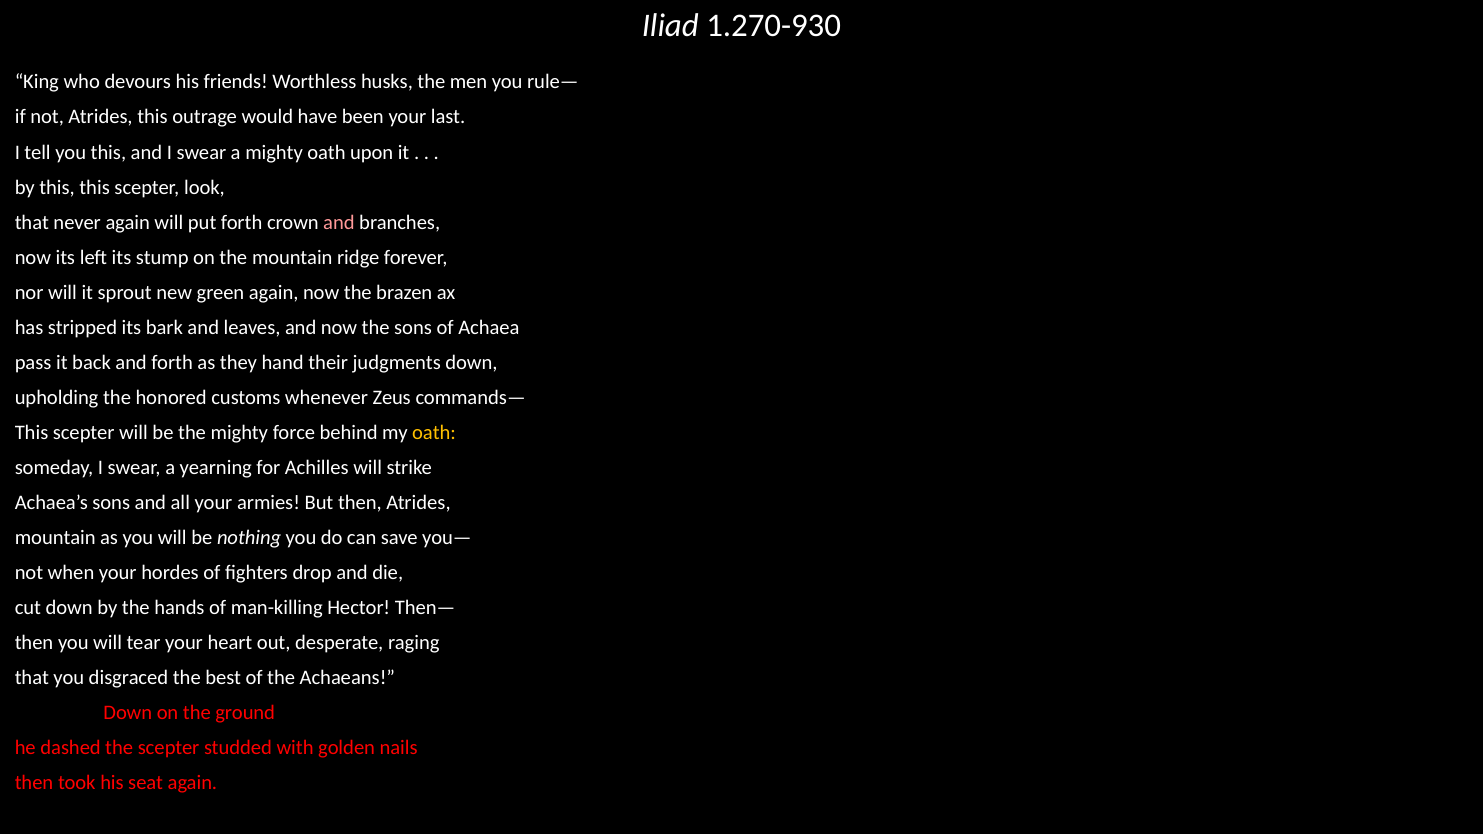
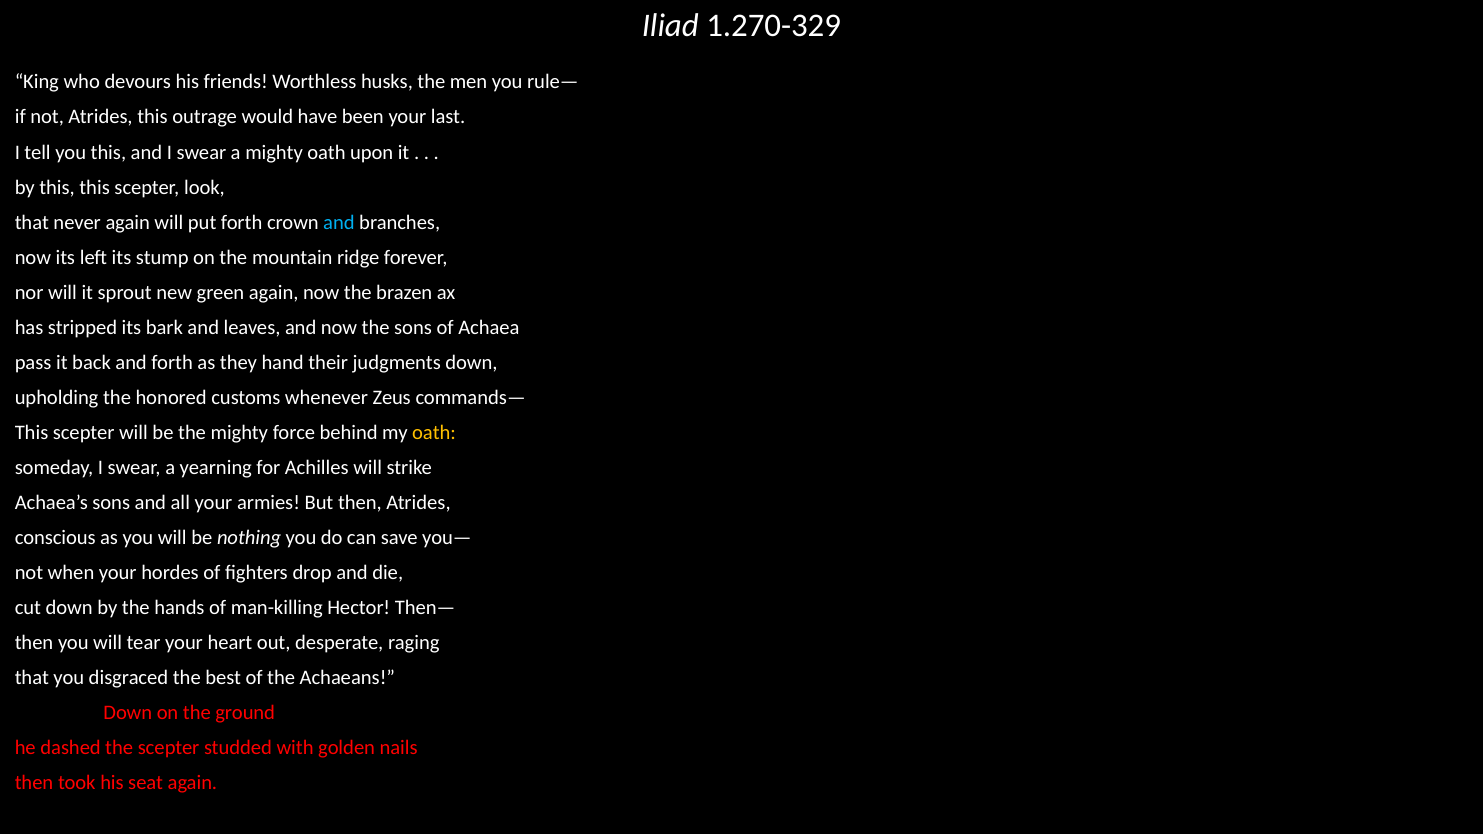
1.270-930: 1.270-930 -> 1.270-329
and at (339, 222) colour: pink -> light blue
mountain at (55, 538): mountain -> conscious
